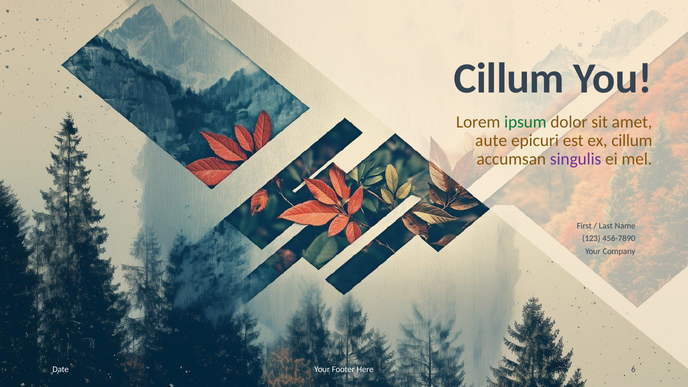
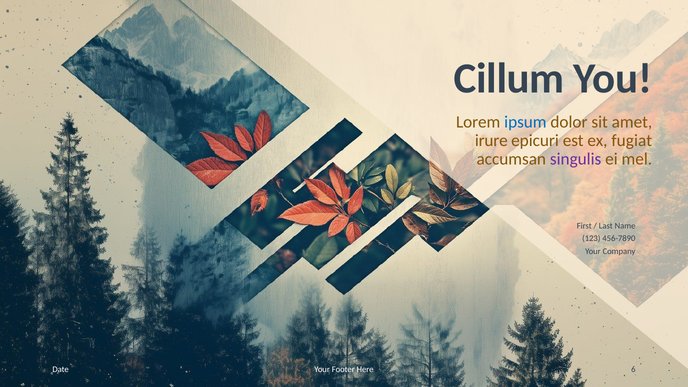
ipsum colour: green -> blue
aute: aute -> irure
ex cillum: cillum -> fugiat
